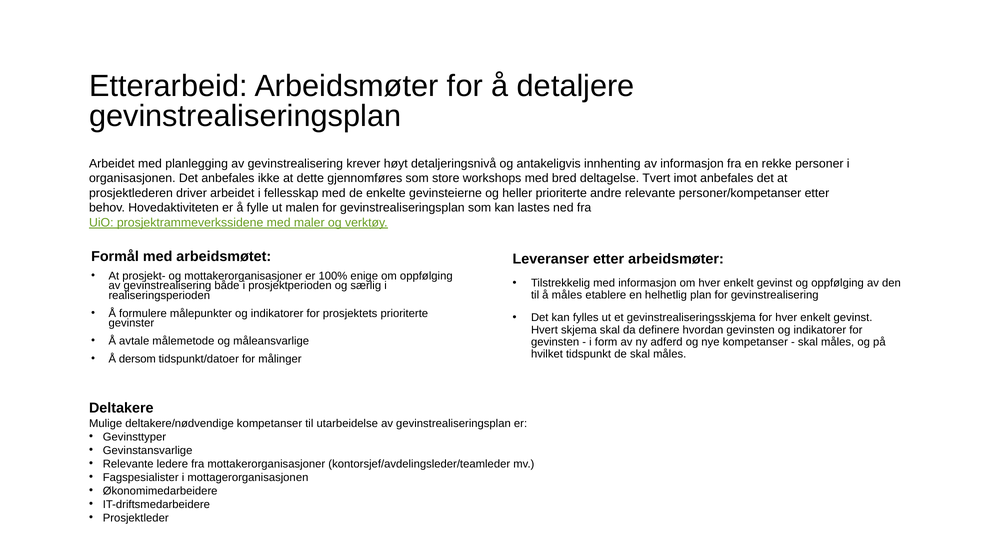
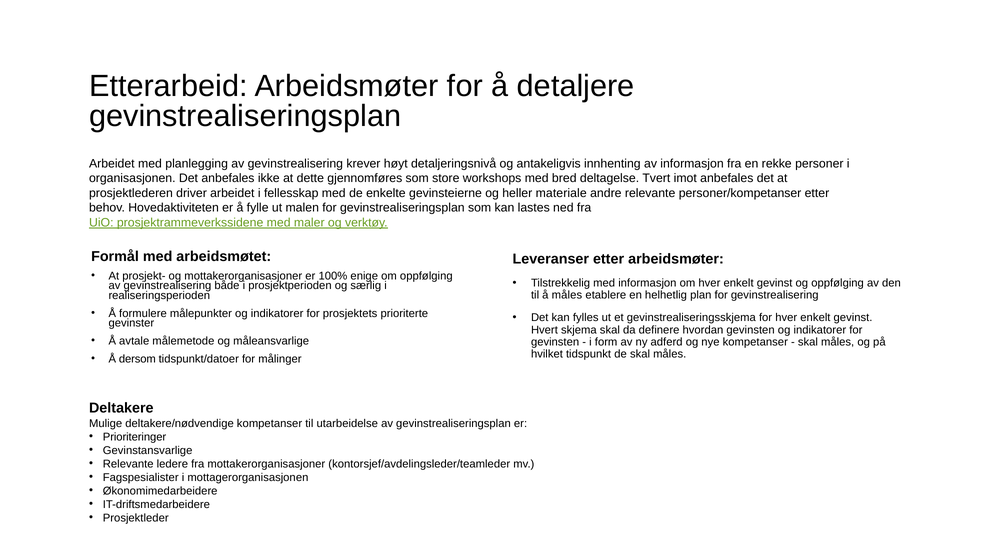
heller prioriterte: prioriterte -> materiale
Gevinsttyper: Gevinsttyper -> Prioriteringer
